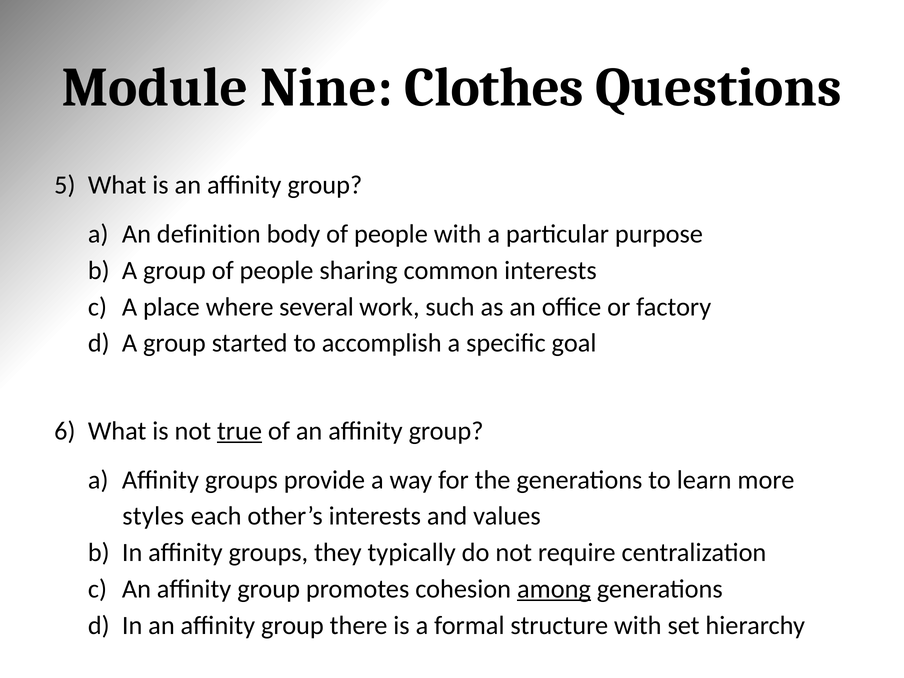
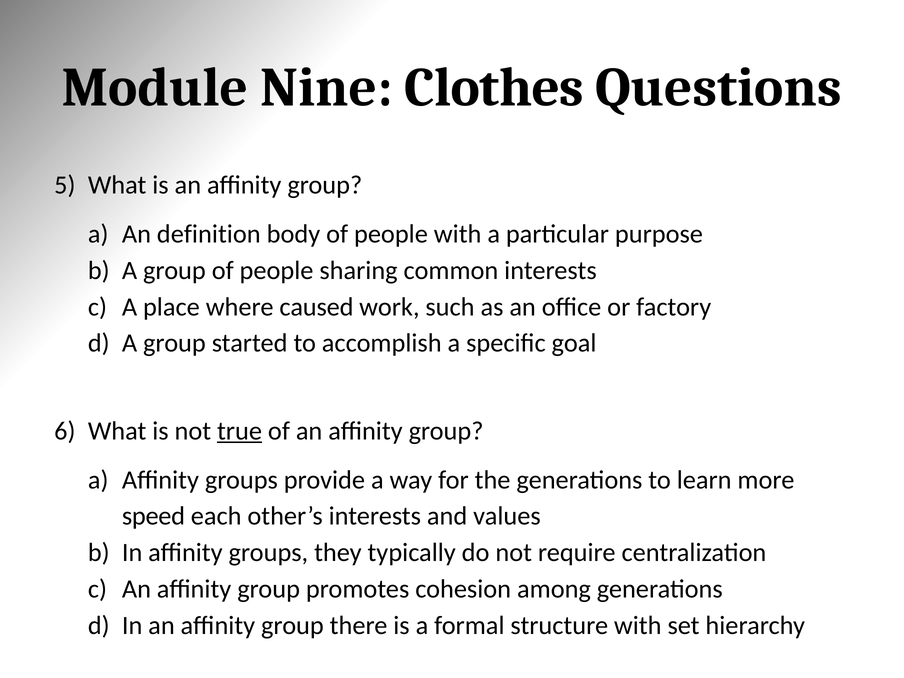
several: several -> caused
styles: styles -> speed
among underline: present -> none
